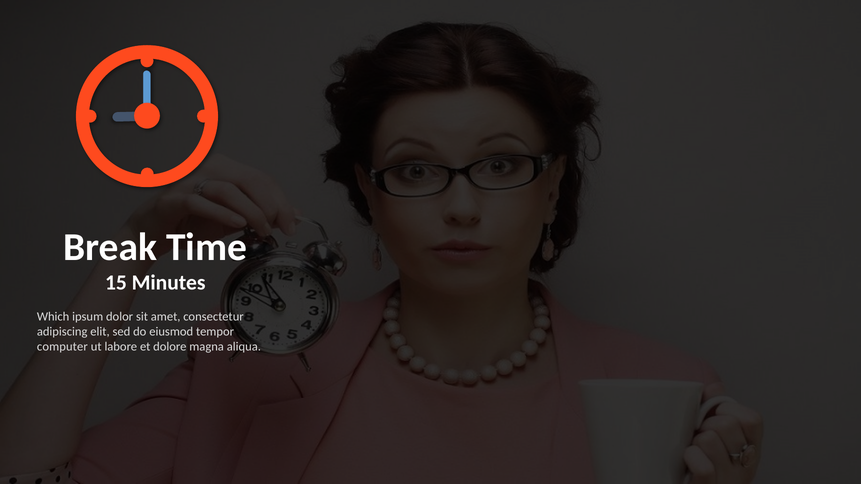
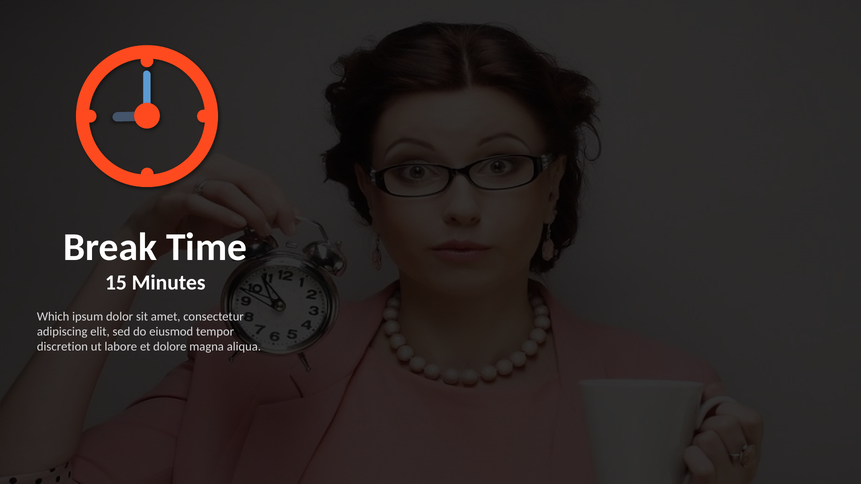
computer: computer -> discretion
